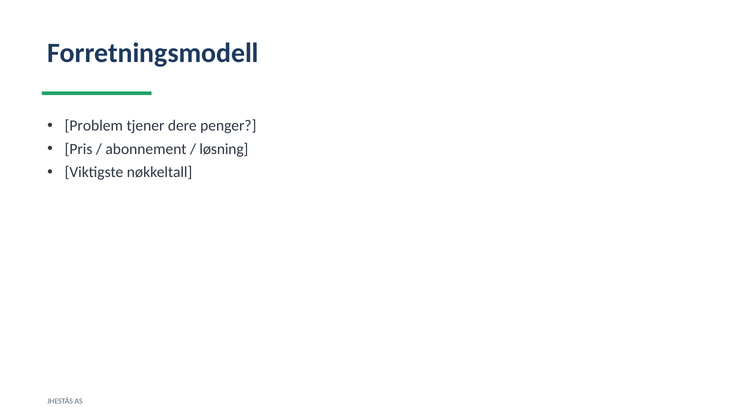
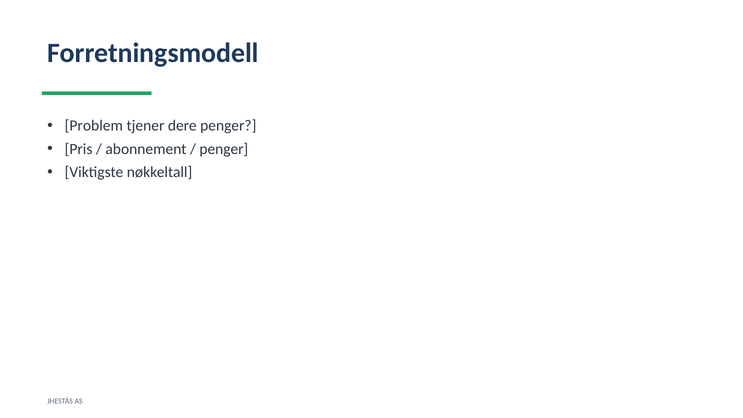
løsning at (224, 149): løsning -> penger
